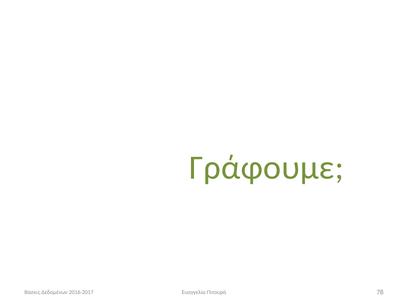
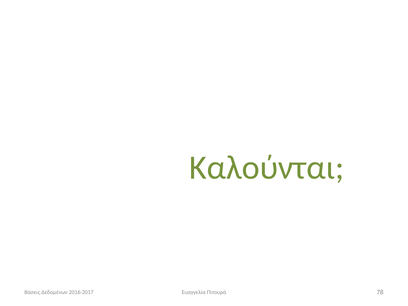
Γράφουμε: Γράφουμε -> Καλούνται
